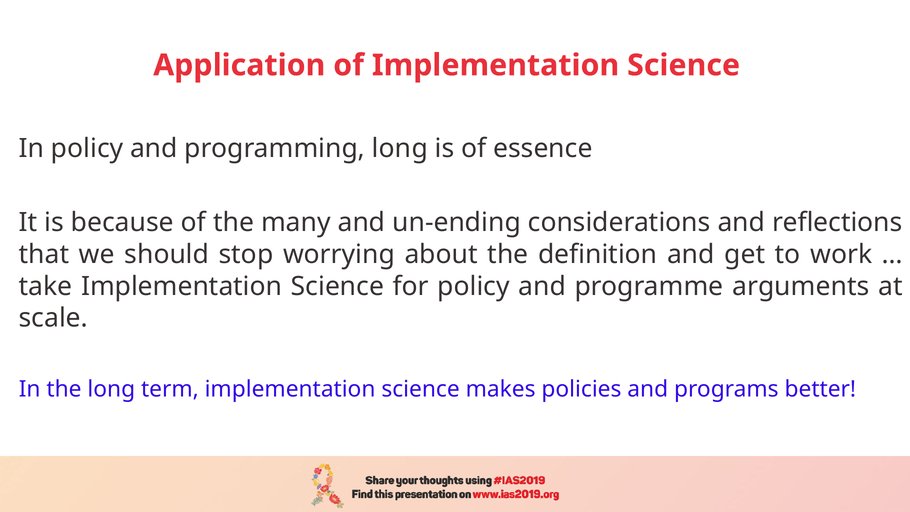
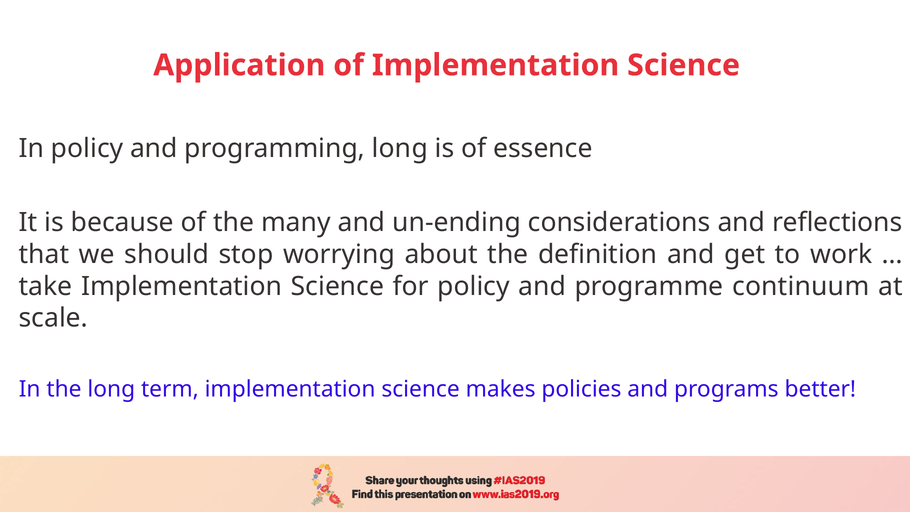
arguments: arguments -> continuum
